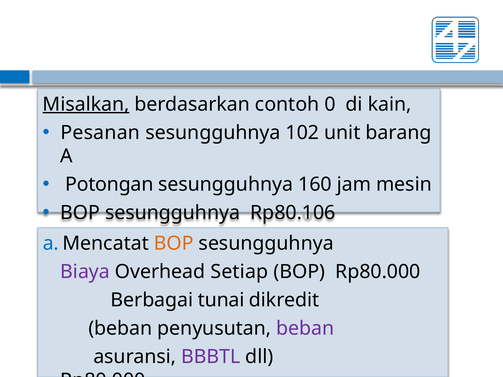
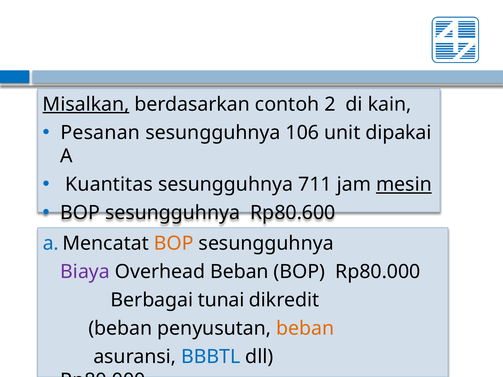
0: 0 -> 2
102: 102 -> 106
barang: barang -> dipakai
Potongan: Potongan -> Kuantitas
160: 160 -> 711
mesin underline: none -> present
Rp80.106: Rp80.106 -> Rp80.600
Overhead Setiap: Setiap -> Beban
beban at (305, 329) colour: purple -> orange
BBBTL colour: purple -> blue
